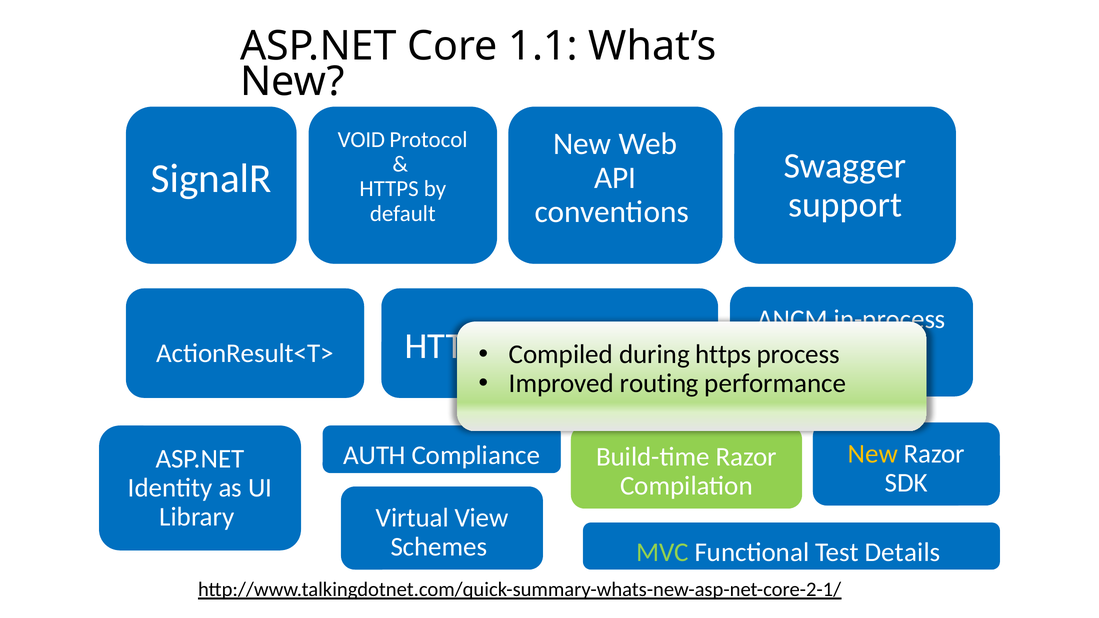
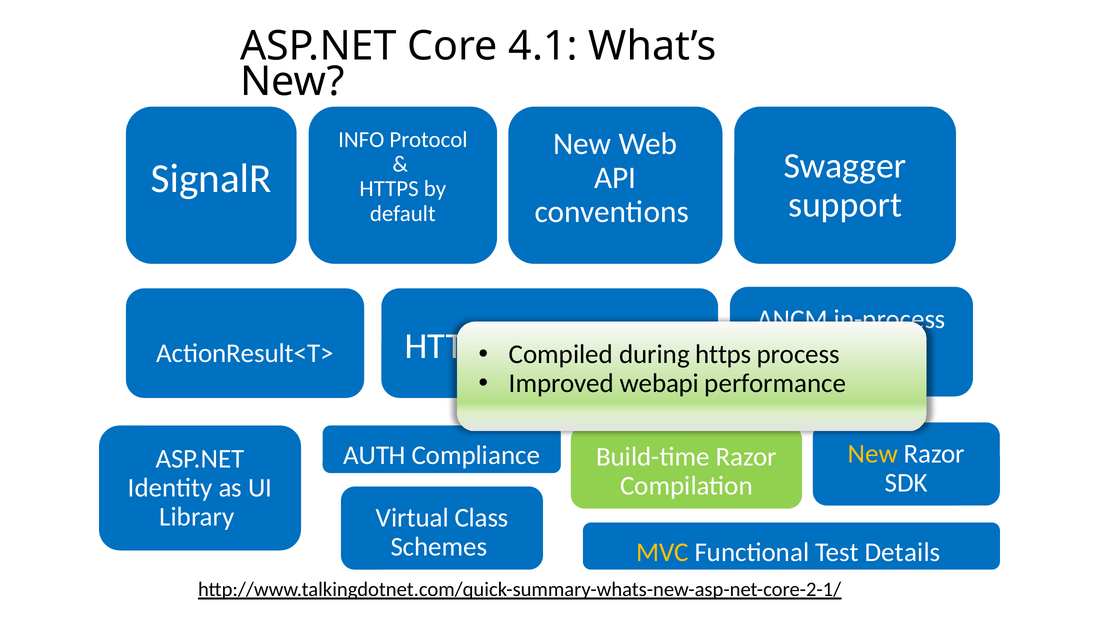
1.1: 1.1 -> 4.1
VOID: VOID -> INFO
routing: routing -> webapi
View: View -> Class
MVC colour: light green -> yellow
